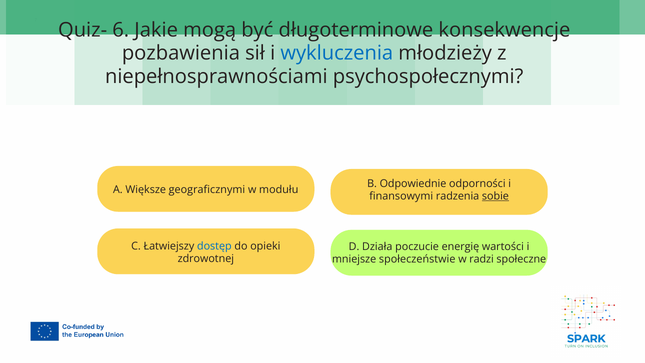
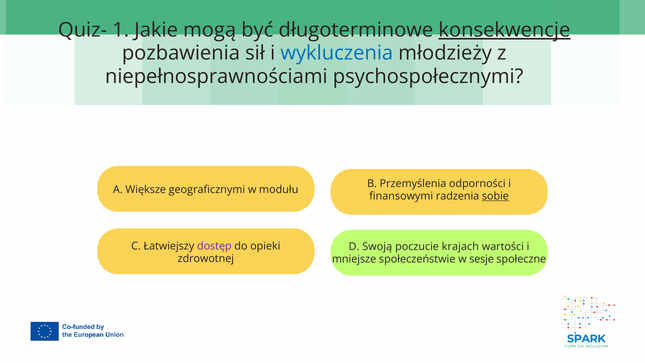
6: 6 -> 1
konsekwencje underline: none -> present
Odpowiednie: Odpowiednie -> Przemyślenia
dostęp colour: blue -> purple
Działa: Działa -> Swoją
energię: energię -> krajach
radzi: radzi -> sesje
